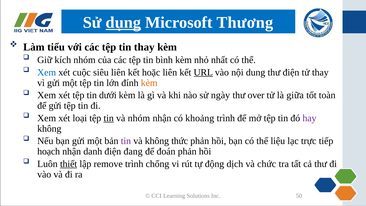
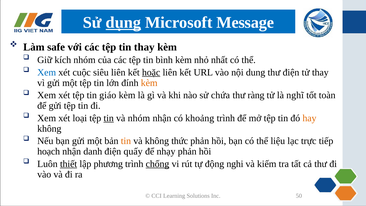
Thương: Thương -> Message
tiểu: tiểu -> safe
hoặc underline: none -> present
URL underline: present -> none
dưới: dưới -> giáo
ngày: ngày -> chứa
over: over -> ràng
giữa: giữa -> nghĩ
hay colour: purple -> orange
tin at (126, 141) colour: purple -> orange
đang: đang -> quấy
đoán: đoán -> nhạy
remove: remove -> phương
chống underline: none -> present
dịch: dịch -> nghi
chức: chức -> kiếm
